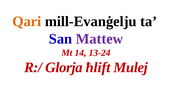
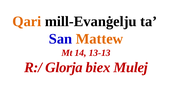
Mattew colour: purple -> orange
13-24: 13-24 -> 13-13
ħlift: ħlift -> biex
